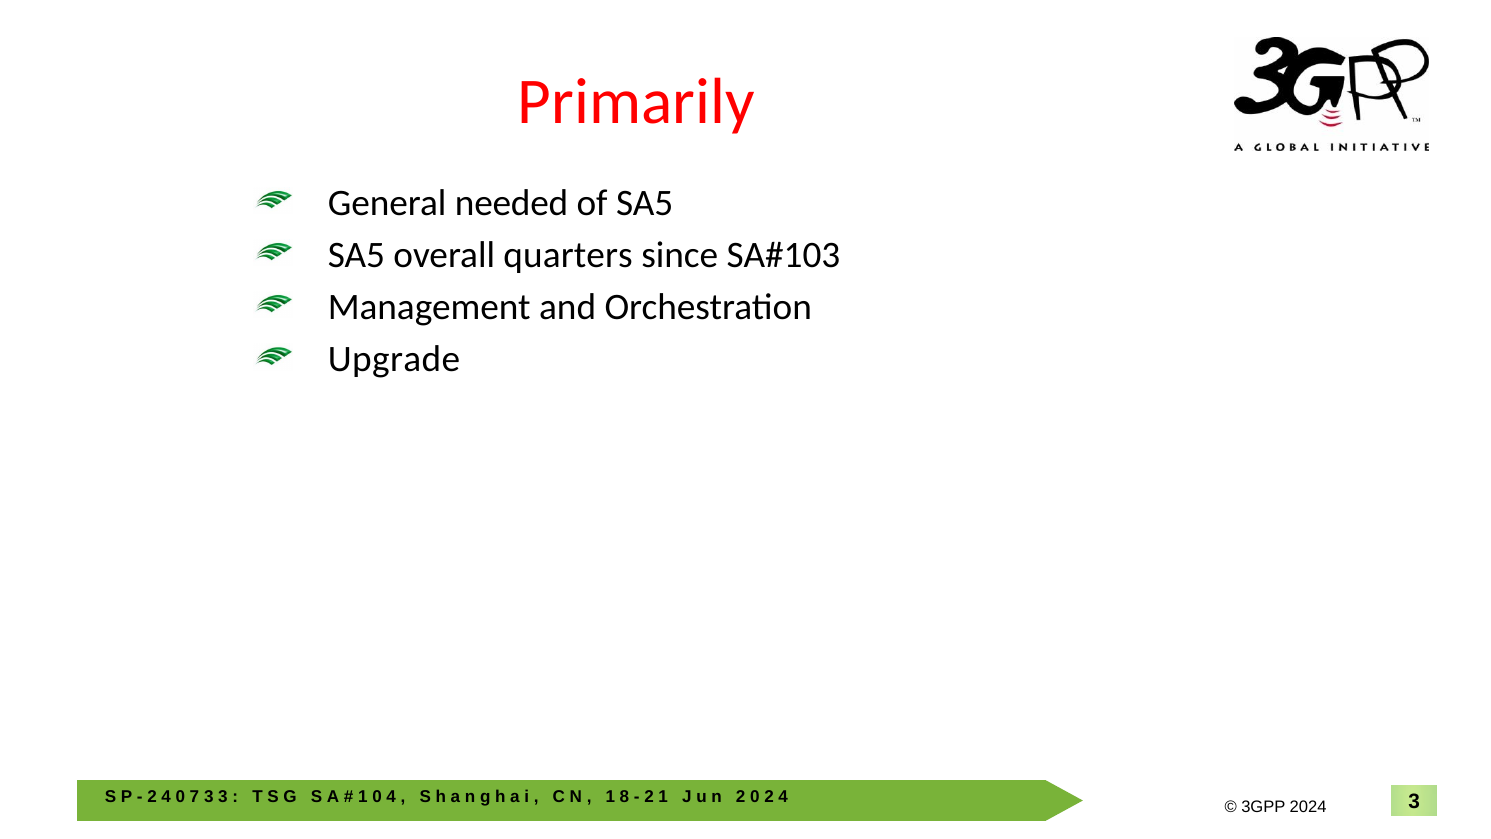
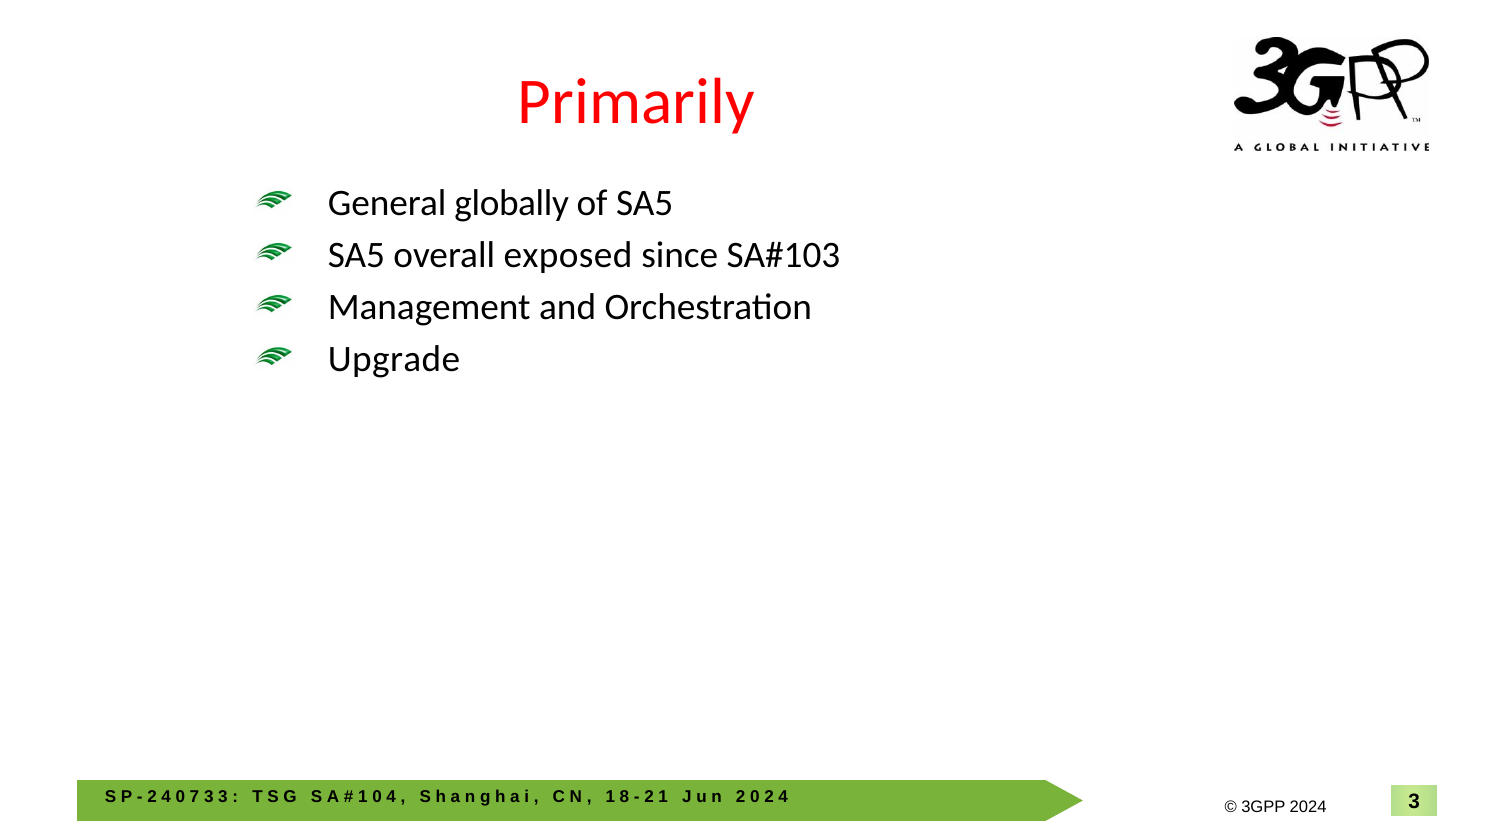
needed: needed -> globally
quarters: quarters -> exposed
